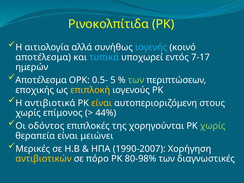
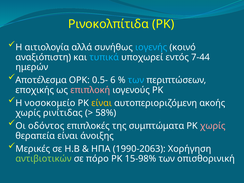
αποτέλεσμα at (43, 57): αποτέλεσμα -> αναξιόπιστη
7-17: 7-17 -> 7-44
5: 5 -> 6
των at (136, 80) colour: light green -> light blue
επιπλοκή colour: yellow -> pink
αντιβιοτικά: αντιβιοτικά -> νοσοκομείο
στους: στους -> ακοής
επίμονος: επίμονος -> ρινίτιδας
44%: 44% -> 58%
χορηγούνται: χορηγούνται -> συμπτώματα
χωρίς at (213, 126) colour: light green -> pink
μειώνει: μειώνει -> άνοιξης
1990-2007: 1990-2007 -> 1990-2063
αντιβιοτικών colour: yellow -> light green
80-98%: 80-98% -> 15-98%
διαγνωστικές: διαγνωστικές -> οπισθορινική
